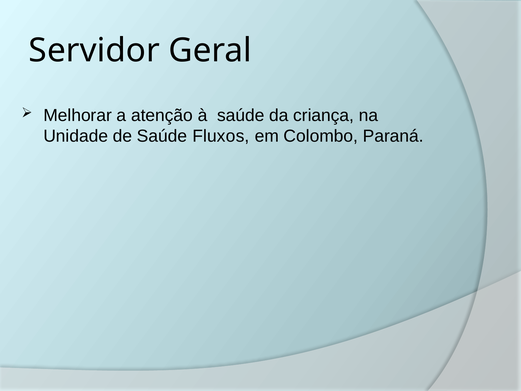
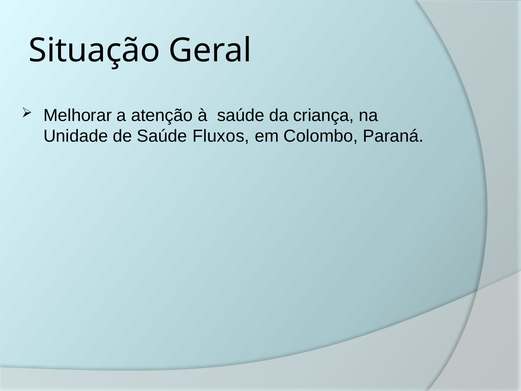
Servidor: Servidor -> Situação
